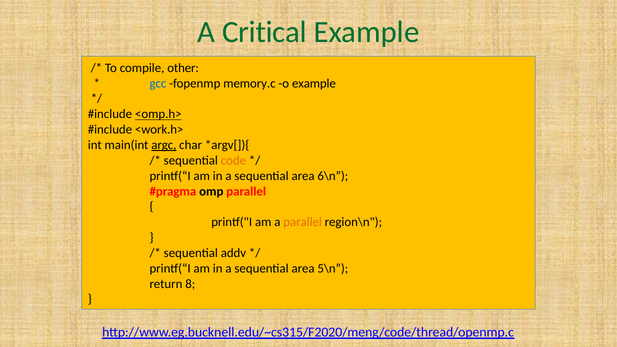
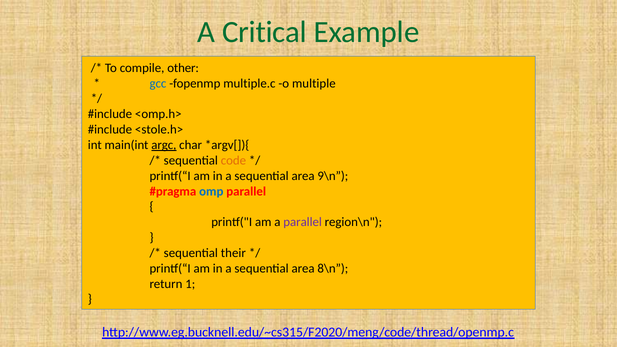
memory.c: memory.c -> multiple.c
o example: example -> multiple
<omp.h> underline: present -> none
<work.h>: <work.h> -> <stole.h>
6\n: 6\n -> 9\n
omp colour: black -> blue
parallel at (303, 222) colour: orange -> purple
addv: addv -> their
5\n: 5\n -> 8\n
8: 8 -> 1
